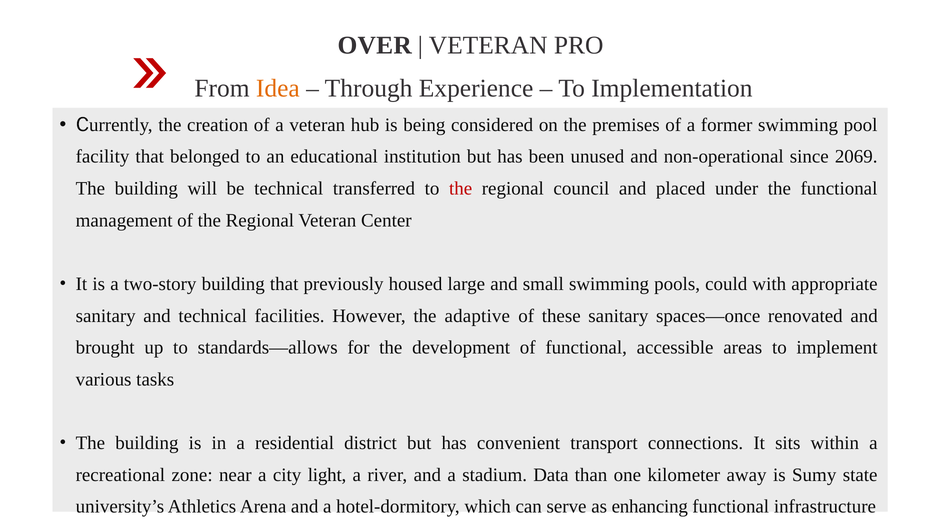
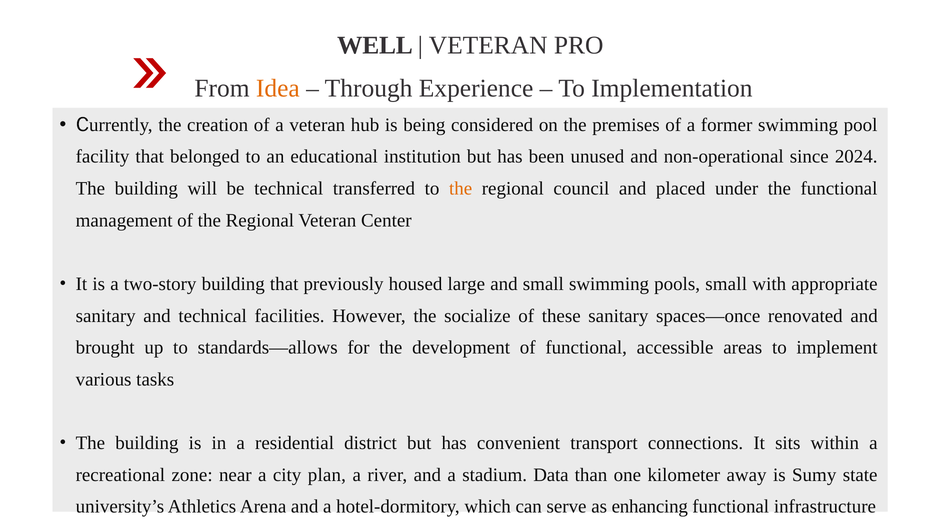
OVER: OVER -> WELL
2069: 2069 -> 2024
the at (461, 189) colour: red -> orange
pools could: could -> small
adaptive: adaptive -> socialize
light: light -> plan
